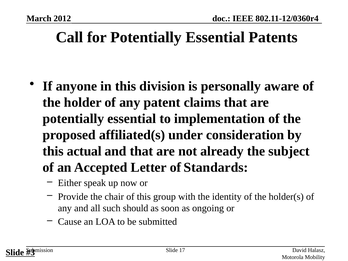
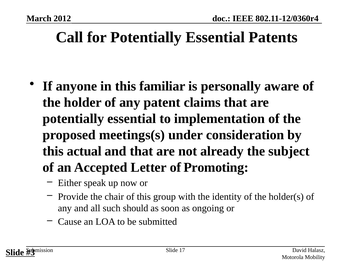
division: division -> familiar
affiliated(s: affiliated(s -> meetings(s
Standards: Standards -> Promoting
